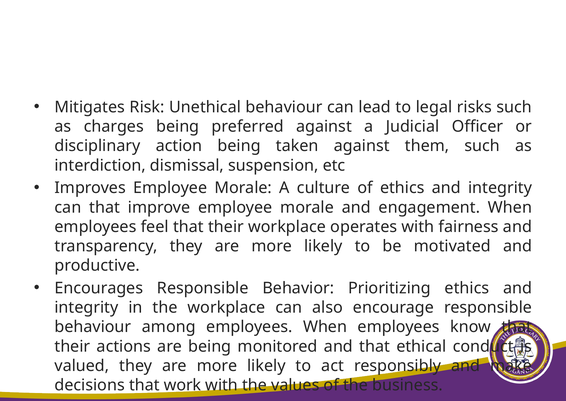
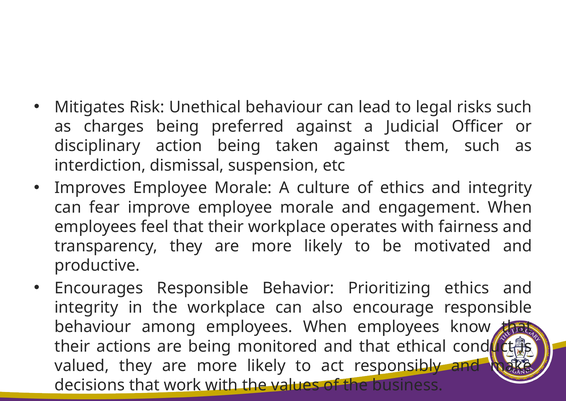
can that: that -> fear
